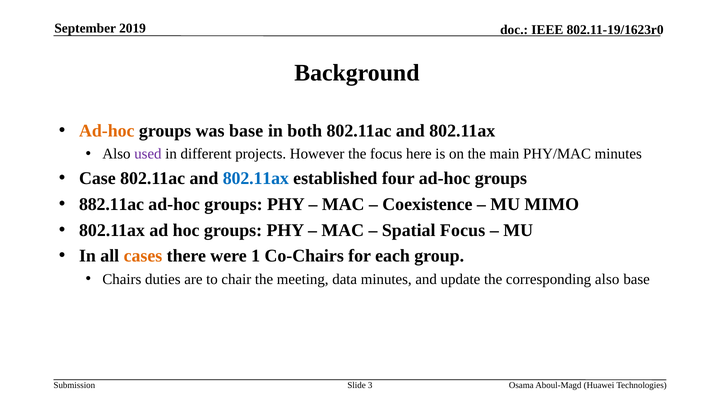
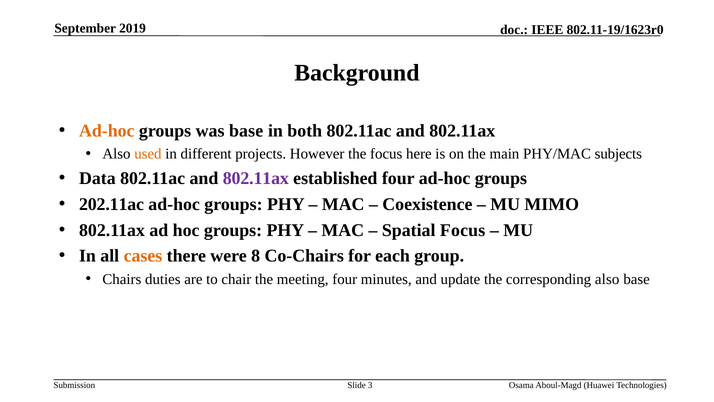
used colour: purple -> orange
PHY/MAC minutes: minutes -> subjects
Case: Case -> Data
802.11ax at (256, 178) colour: blue -> purple
882.11ac: 882.11ac -> 202.11ac
1: 1 -> 8
meeting data: data -> four
